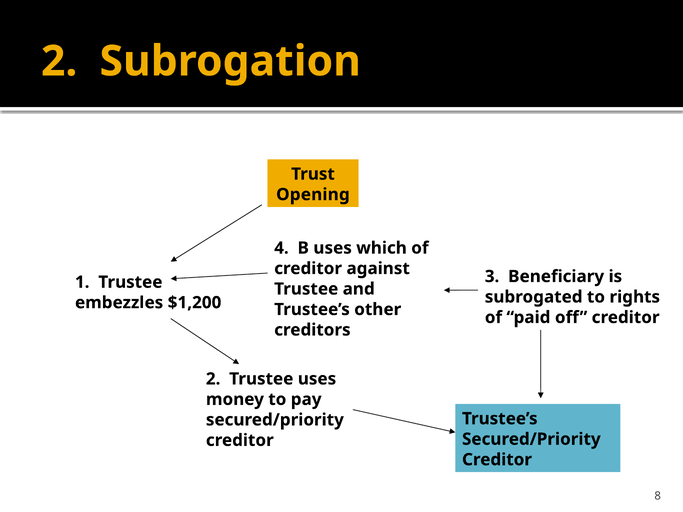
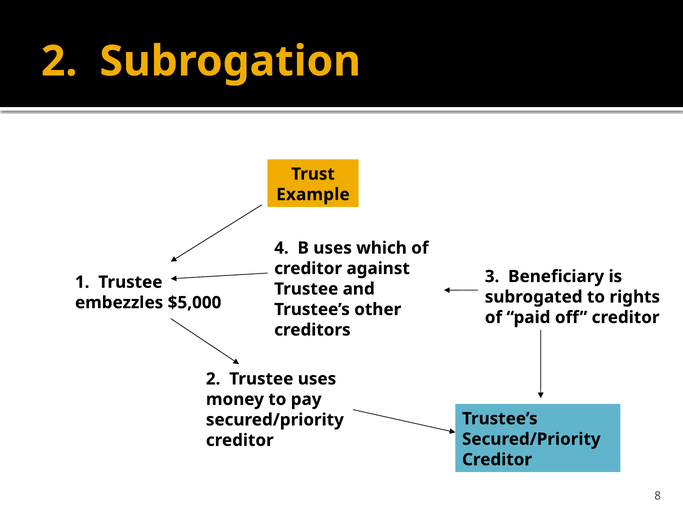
Opening: Opening -> Example
$1,200: $1,200 -> $5,000
